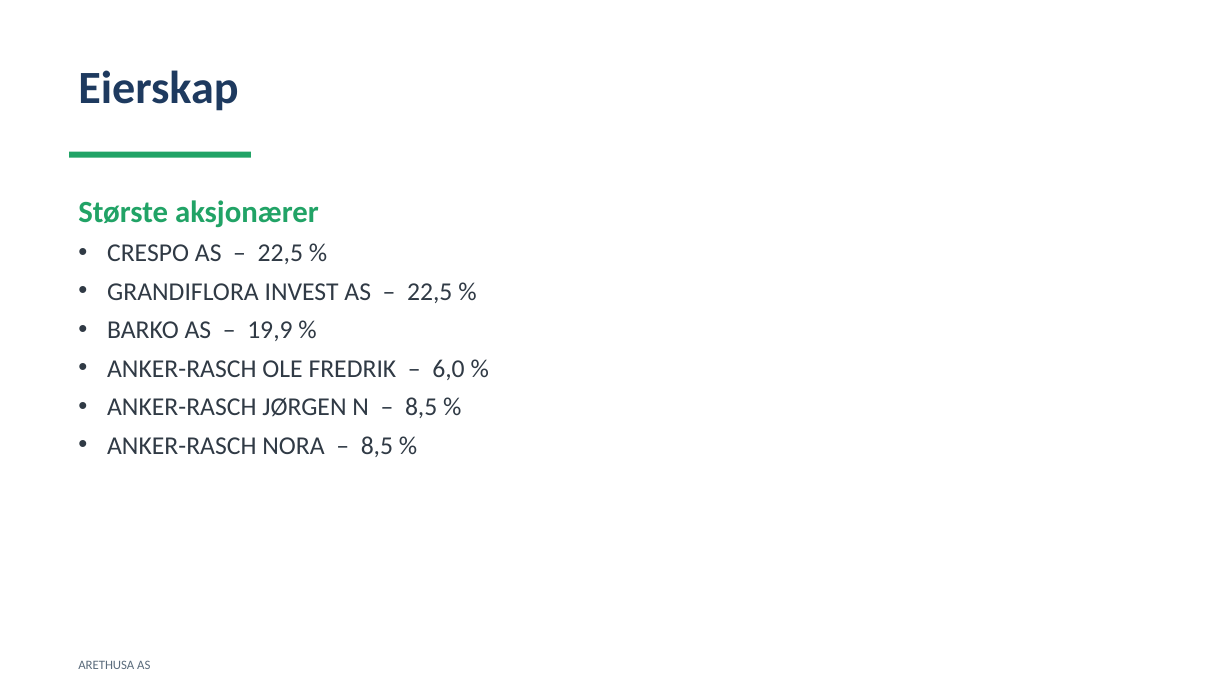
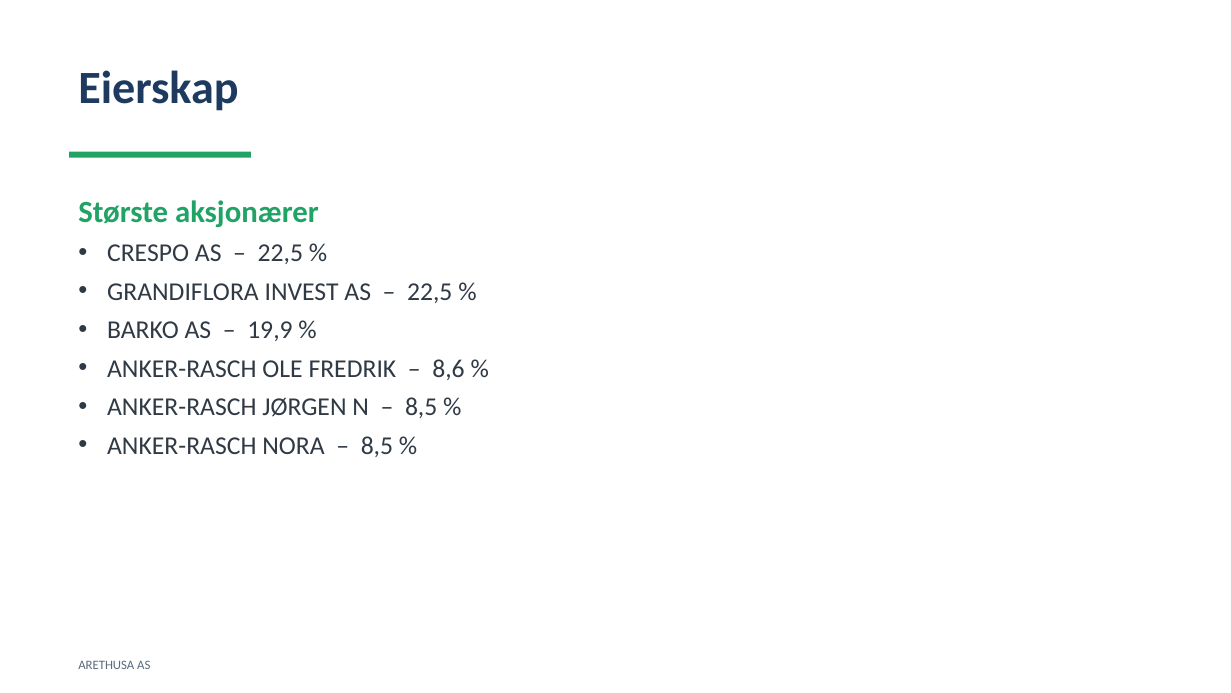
6,0: 6,0 -> 8,6
